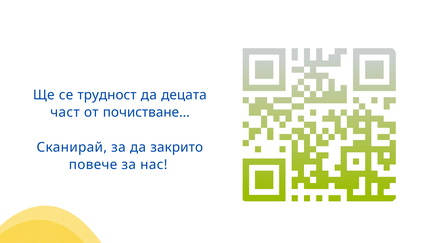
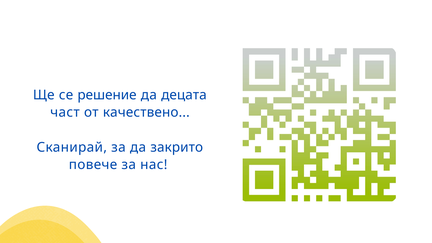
трудност: трудност -> решение
почистване: почистване -> качествено
